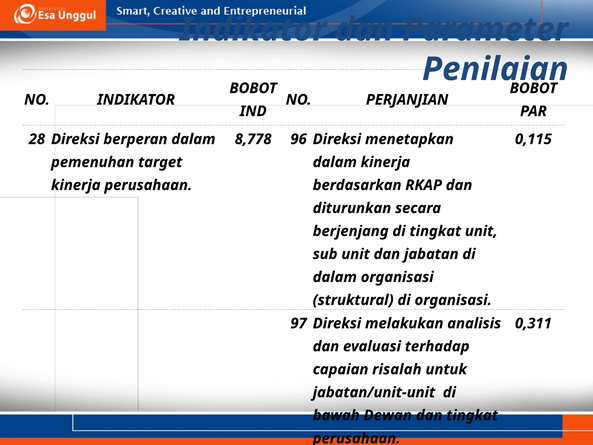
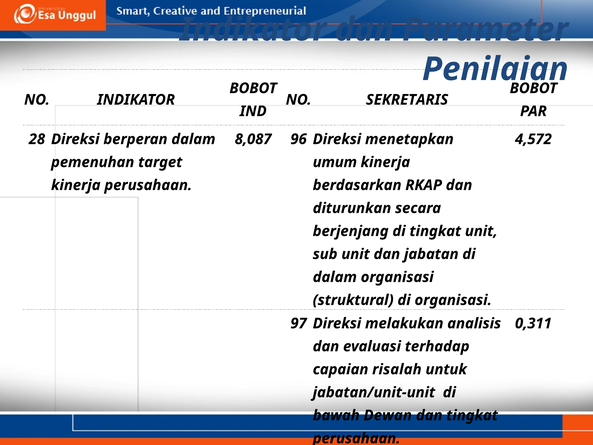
PERJANJIAN: PERJANJIAN -> SEKRETARIS
8,778: 8,778 -> 8,087
0,115: 0,115 -> 4,572
dalam at (335, 162): dalam -> umum
